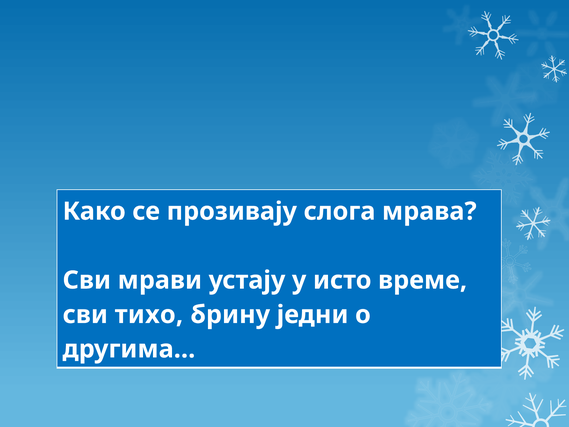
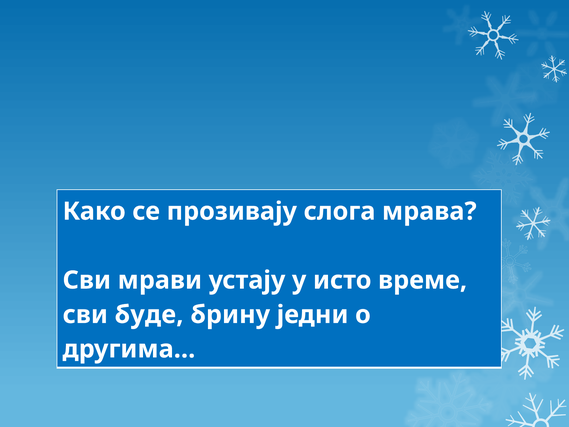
тихо: тихо -> буде
